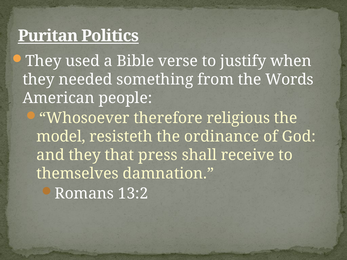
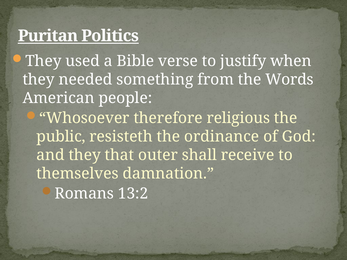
model: model -> public
press: press -> outer
